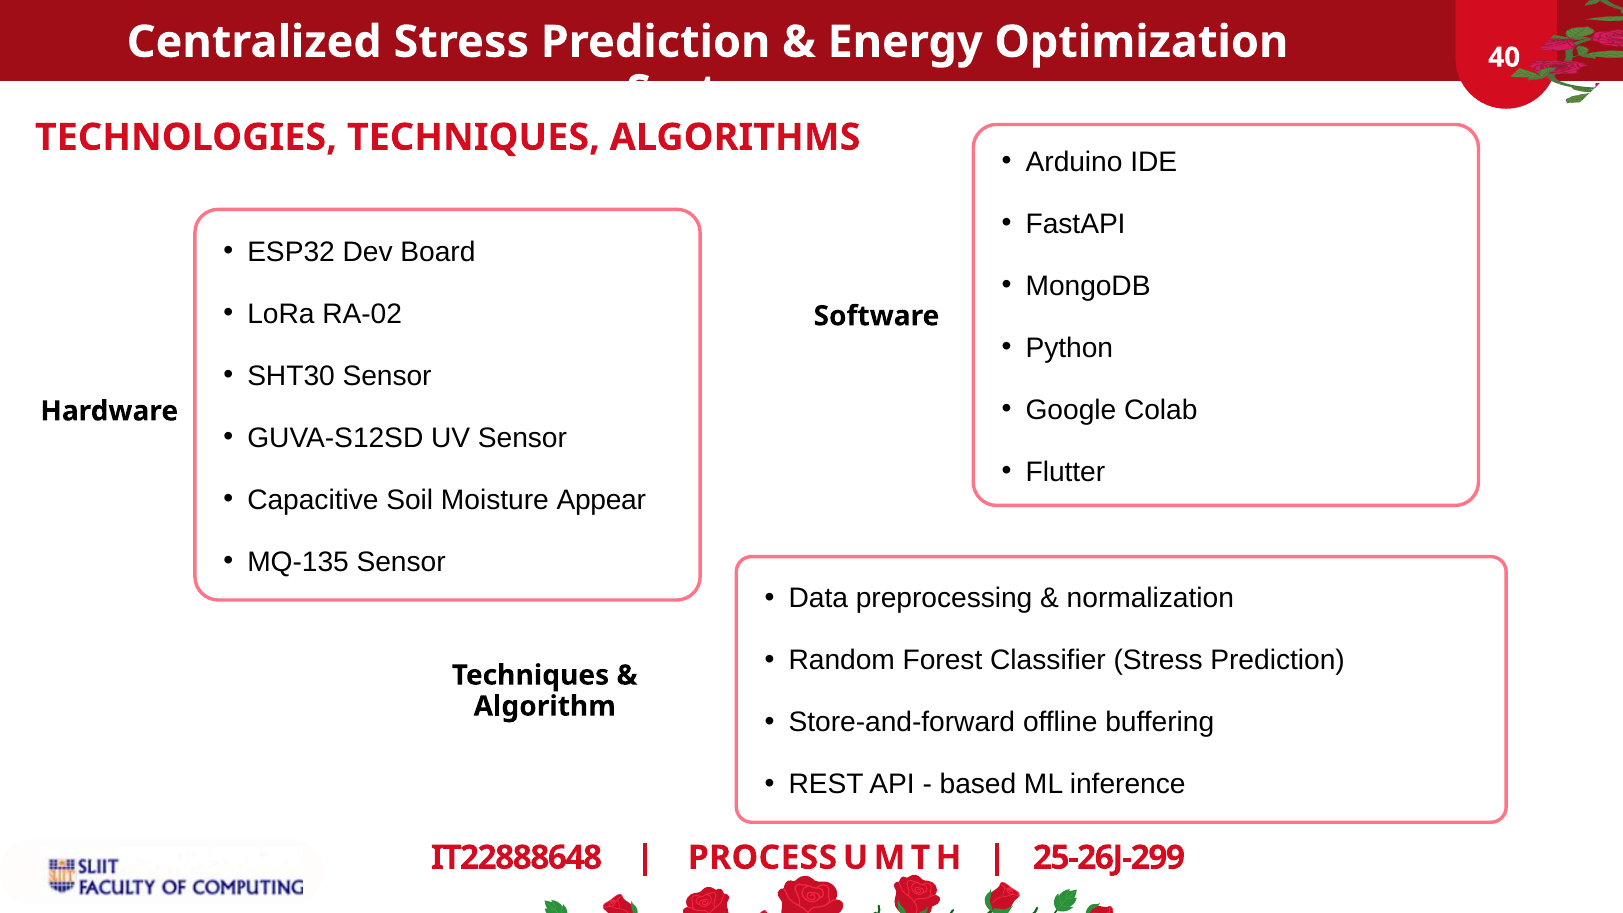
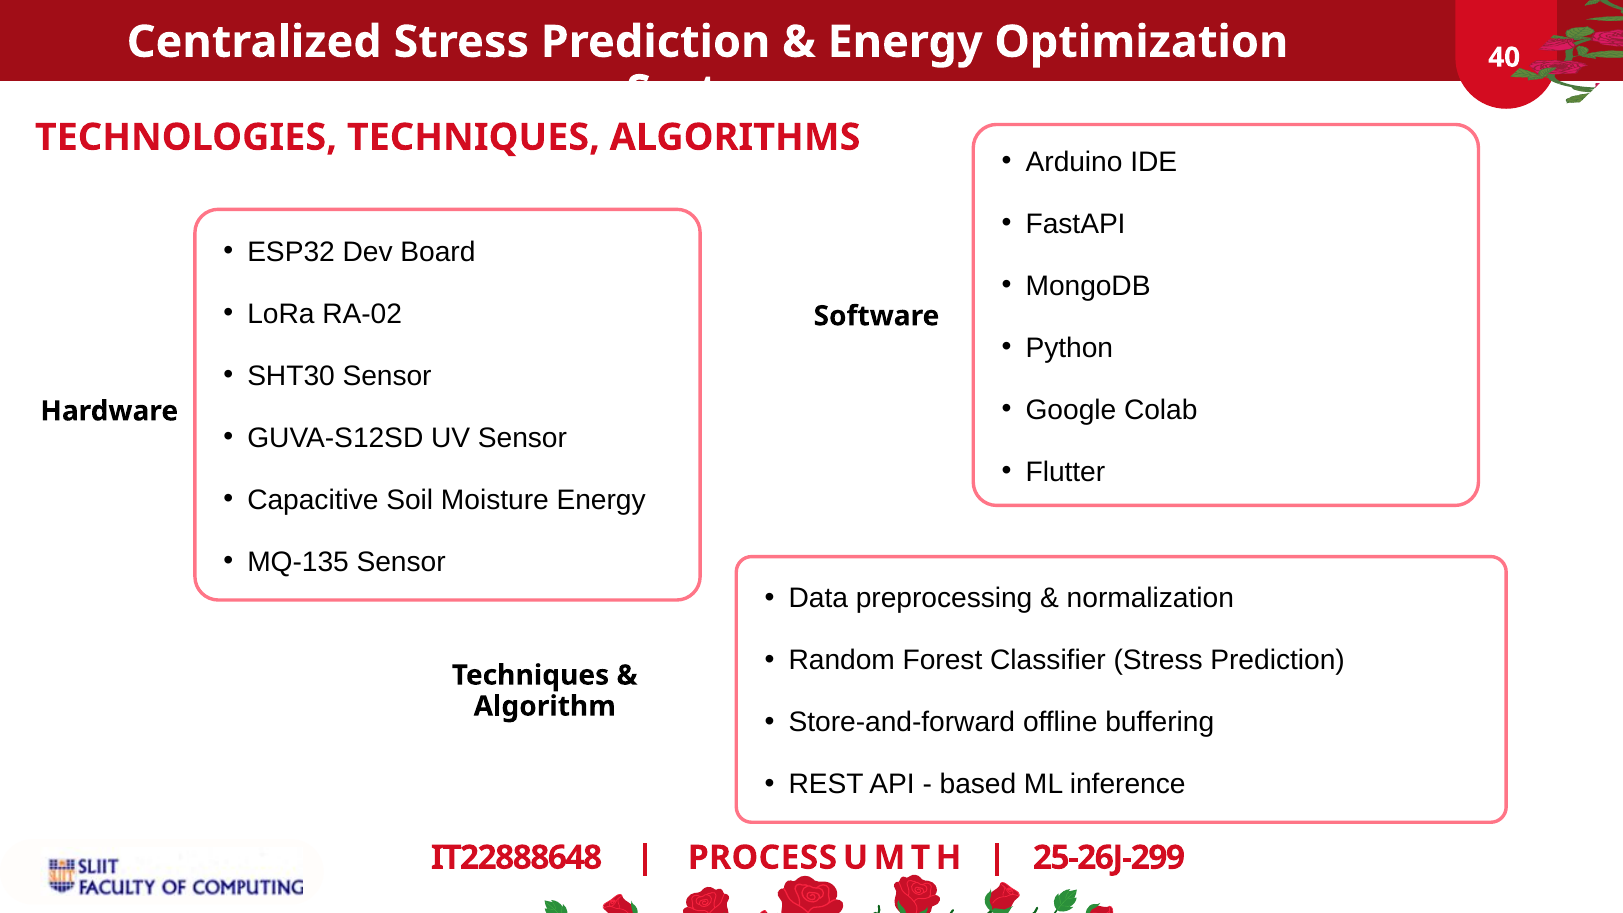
Moisture Appear: Appear -> Energy
